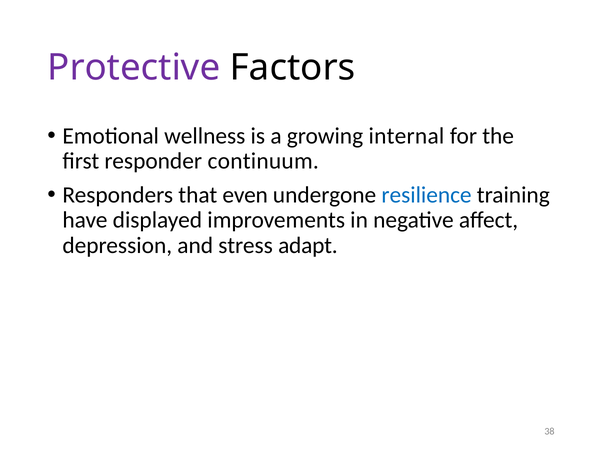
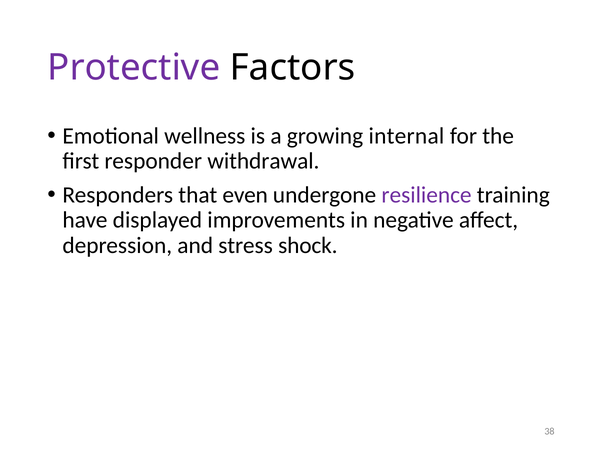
continuum: continuum -> withdrawal
resilience colour: blue -> purple
adapt: adapt -> shock
